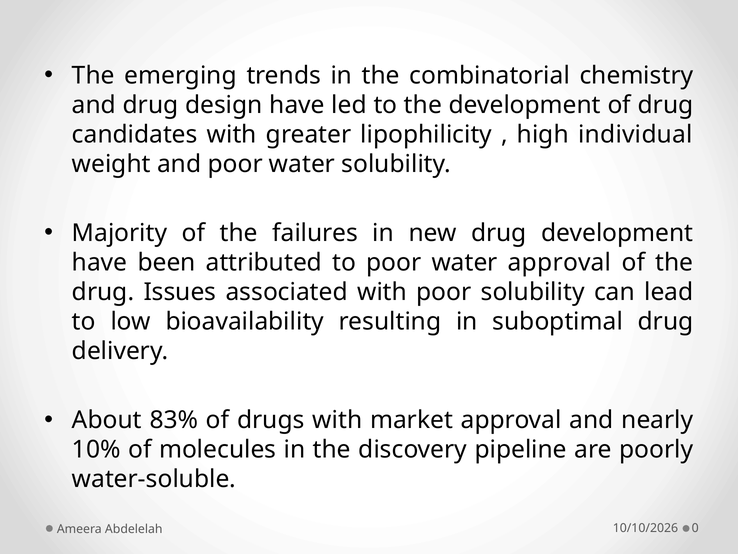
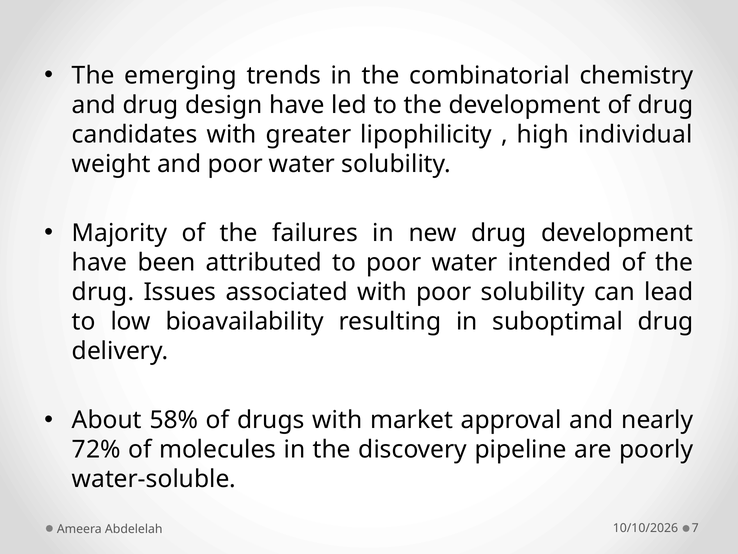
water approval: approval -> intended
83%: 83% -> 58%
10%: 10% -> 72%
0: 0 -> 7
